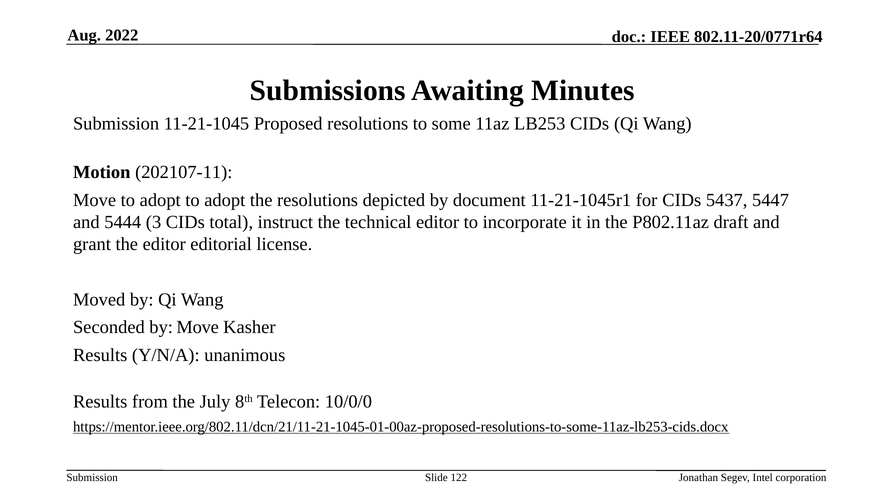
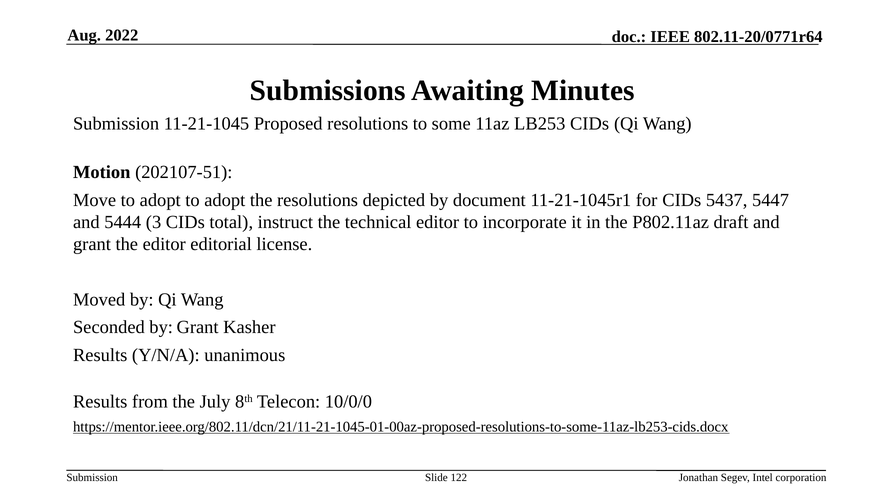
202107-11: 202107-11 -> 202107-51
by Move: Move -> Grant
